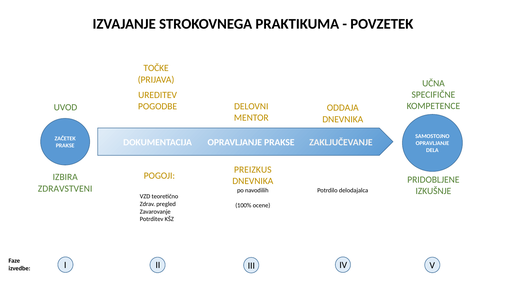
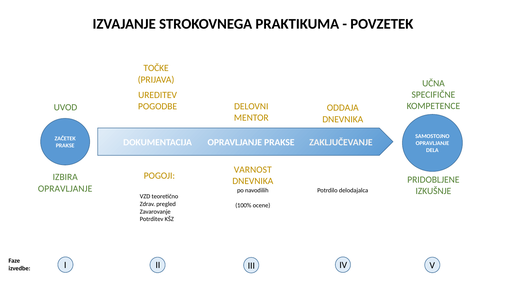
PREIZKUS: PREIZKUS -> VARNOST
ZDRAVSTVENI at (65, 188): ZDRAVSTVENI -> OPRAVLJANJE
